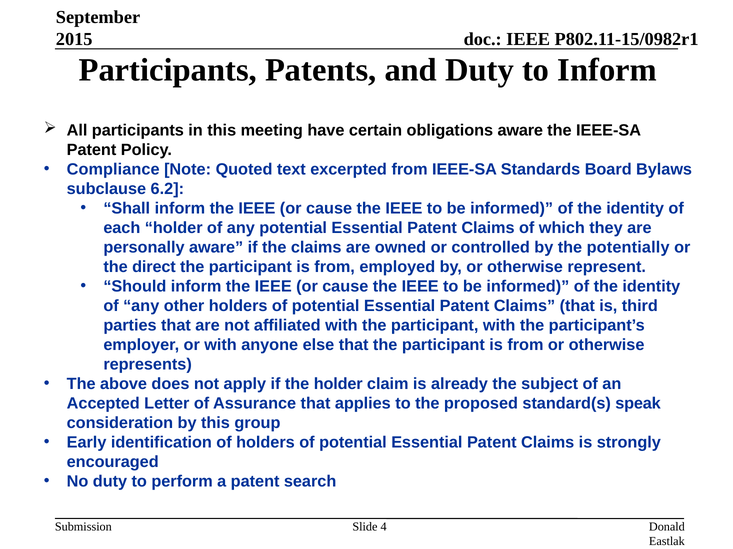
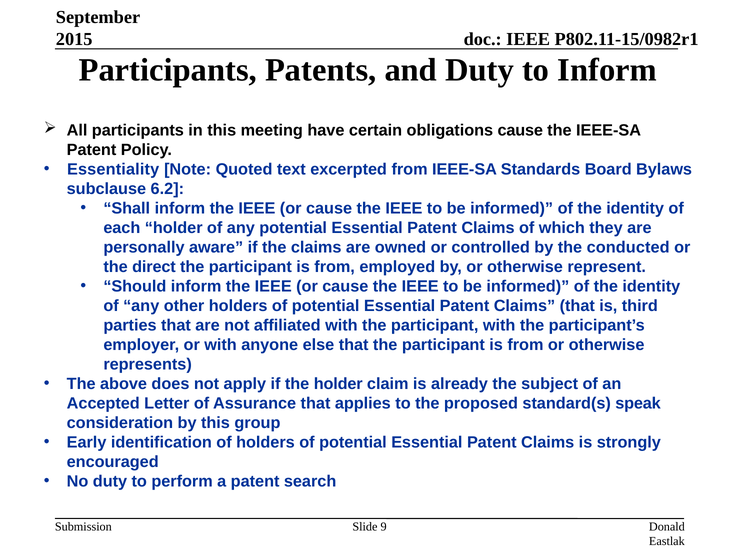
obligations aware: aware -> cause
Compliance: Compliance -> Essentiality
potentially: potentially -> conducted
4: 4 -> 9
